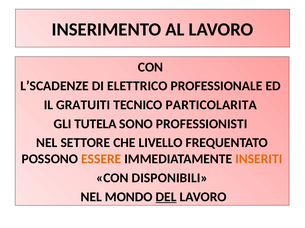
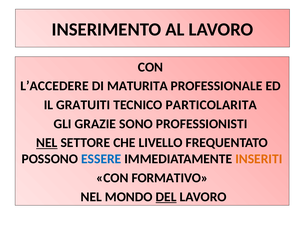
L’SCADENZE: L’SCADENZE -> L’ACCEDERE
ELETTRICO: ELETTRICO -> MATURITA
TUTELA: TUTELA -> GRAZIE
NEL at (47, 143) underline: none -> present
ESSERE colour: orange -> blue
DISPONIBILI: DISPONIBILI -> FORMATIVO
